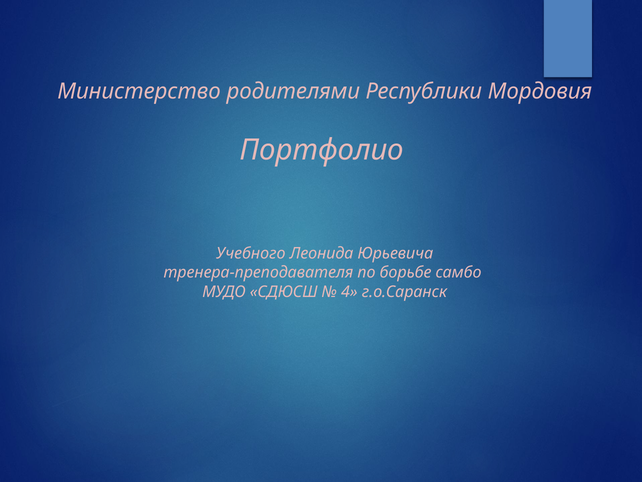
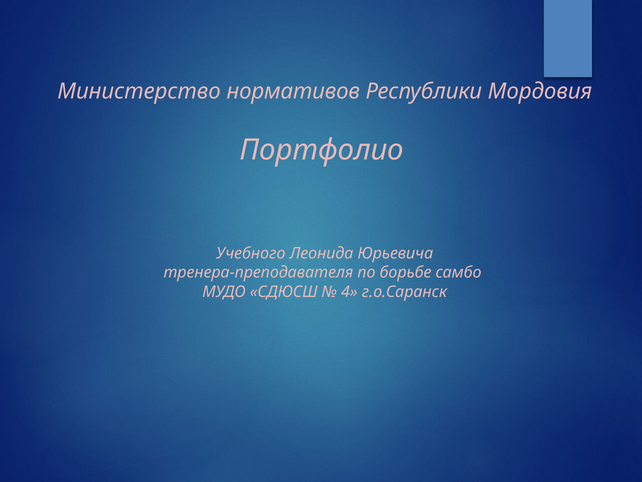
родителями: родителями -> нормативов
